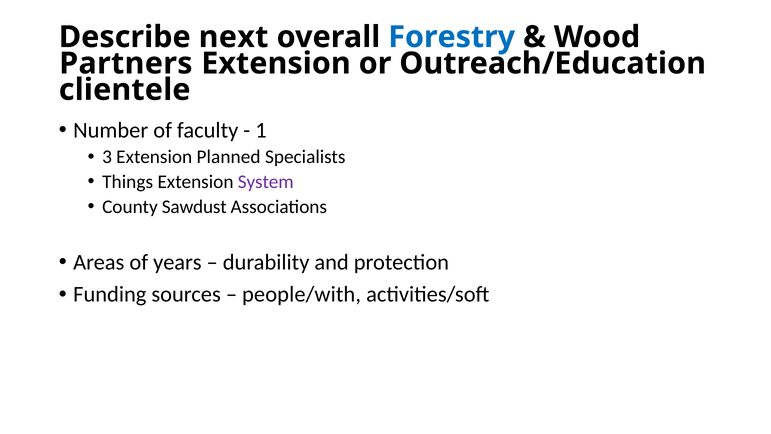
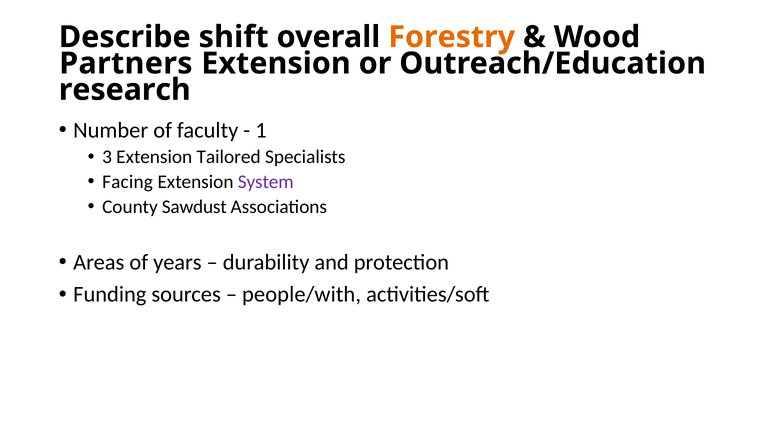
next: next -> shift
Forestry colour: blue -> orange
clientele: clientele -> research
Planned: Planned -> Tailored
Things: Things -> Facing
